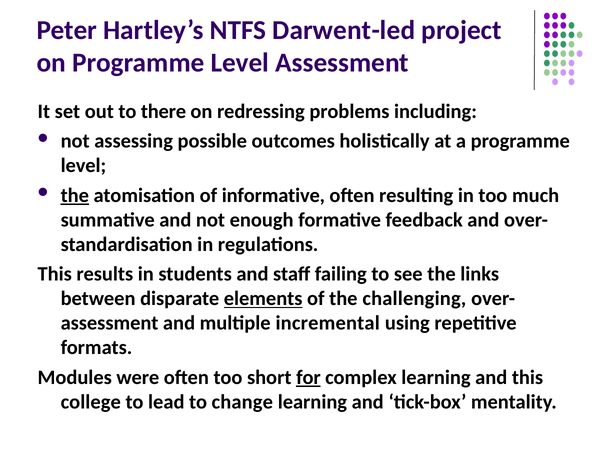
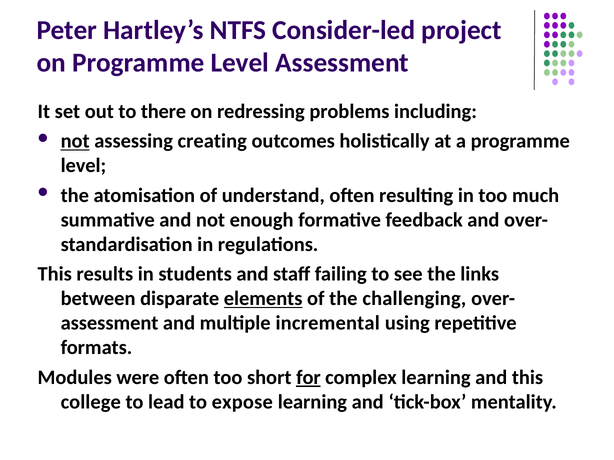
Darwent-led: Darwent-led -> Consider-led
not at (75, 141) underline: none -> present
possible: possible -> creating
the at (75, 196) underline: present -> none
informative: informative -> understand
change: change -> expose
